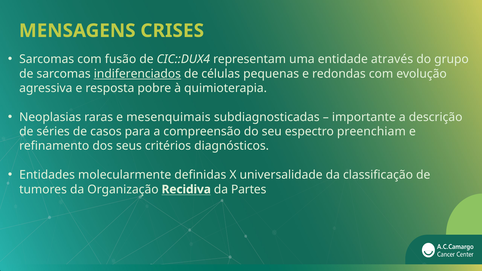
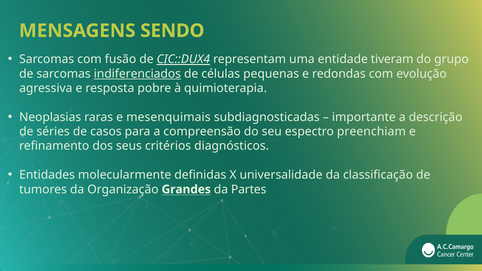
CRISES: CRISES -> SENDO
CIC::DUX4 underline: none -> present
através: através -> tiveram
Recidiva: Recidiva -> Grandes
